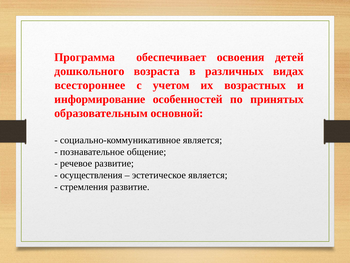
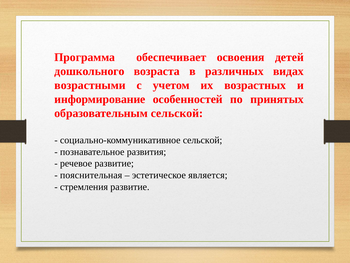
всестороннее: всестороннее -> возрастными
образовательным основной: основной -> сельской
социально-коммуникативное является: является -> сельской
общение: общение -> развития
осуществления: осуществления -> пояснительная
